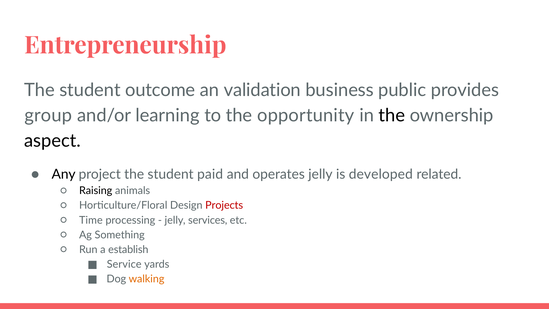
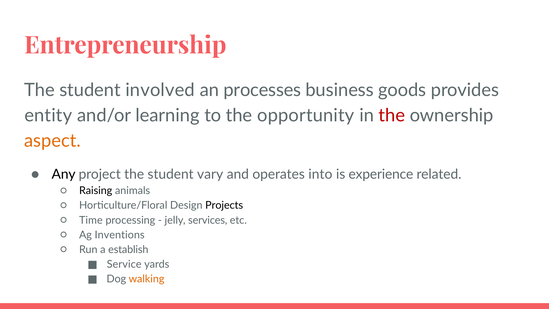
outcome: outcome -> involved
validation: validation -> processes
public: public -> goods
group: group -> entity
the at (392, 115) colour: black -> red
aspect colour: black -> orange
paid: paid -> vary
operates jelly: jelly -> into
developed: developed -> experience
Projects colour: red -> black
Something: Something -> Inventions
